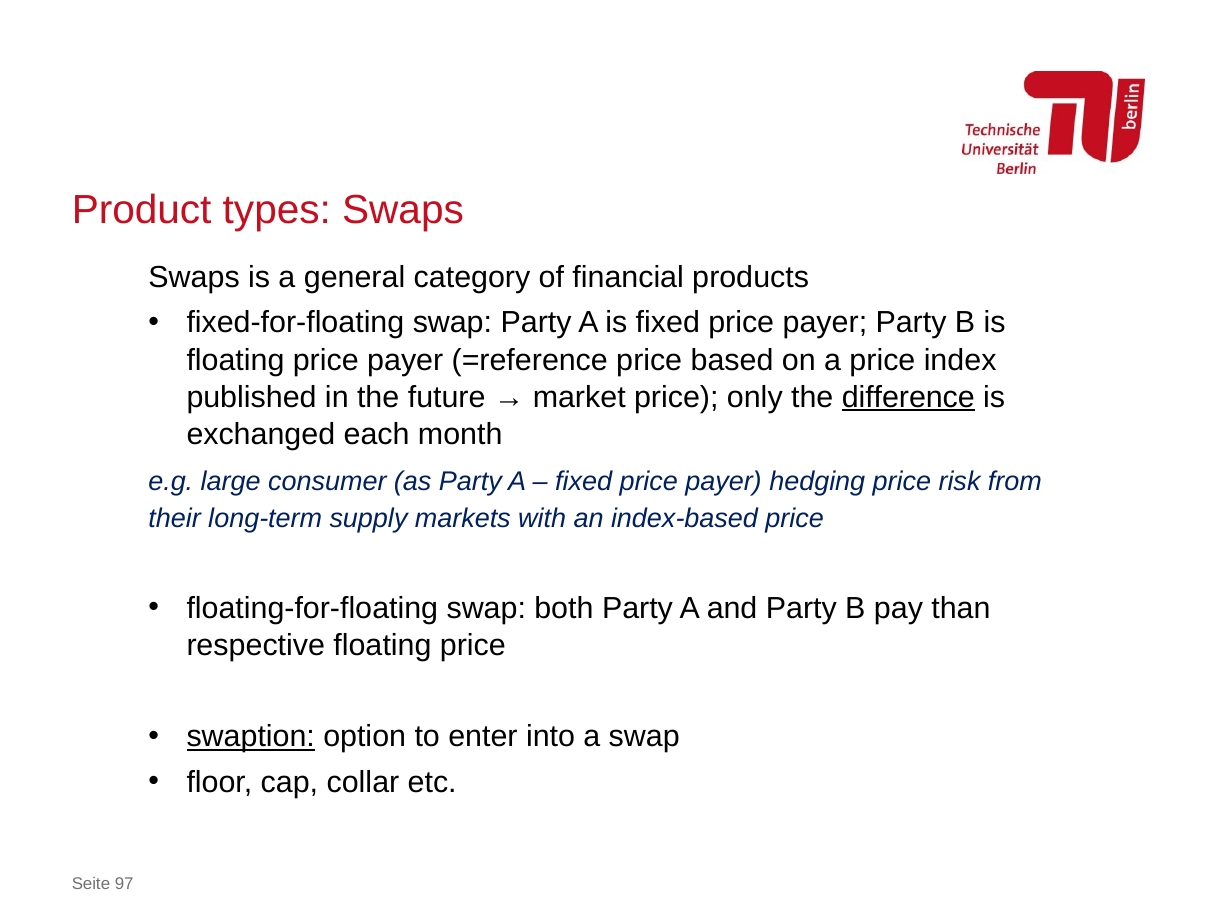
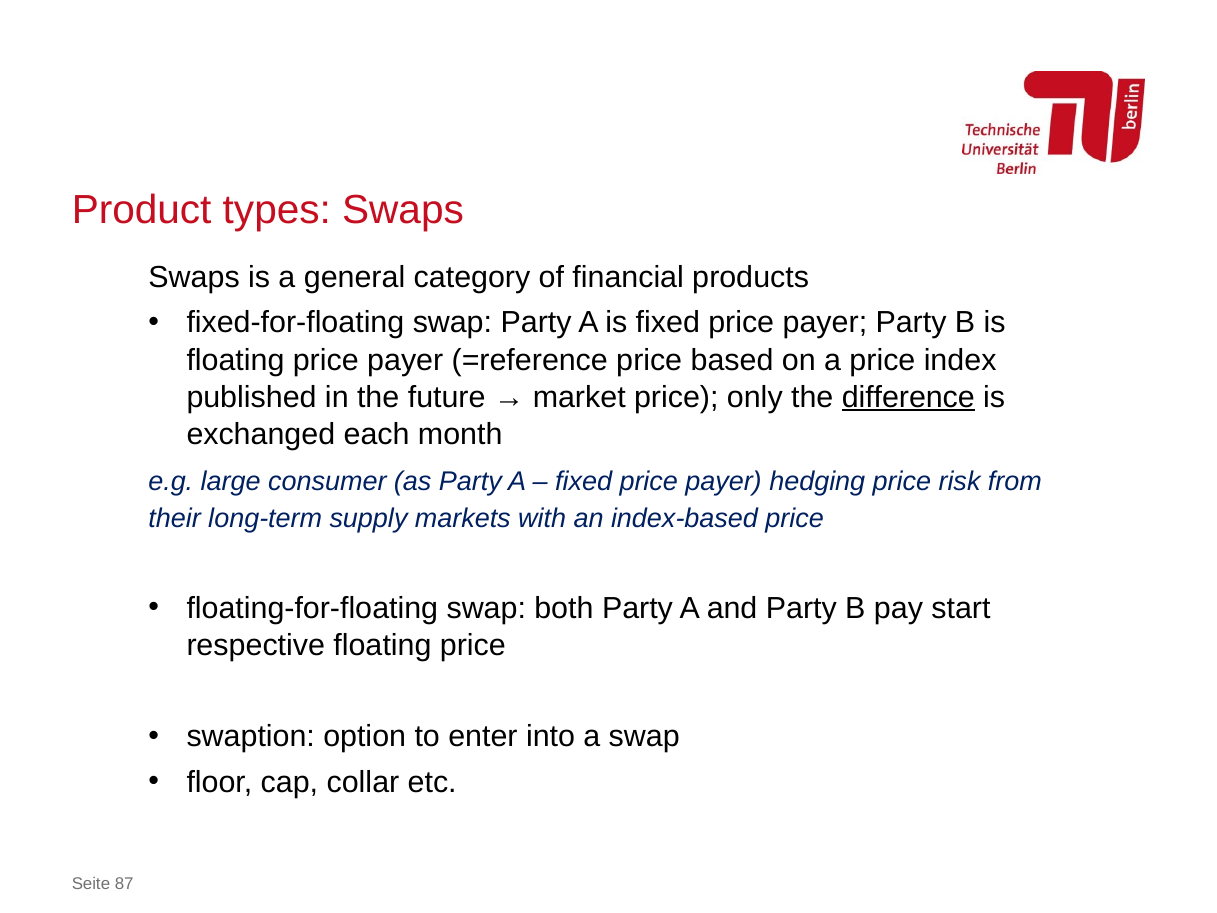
than: than -> start
swaption underline: present -> none
97: 97 -> 87
